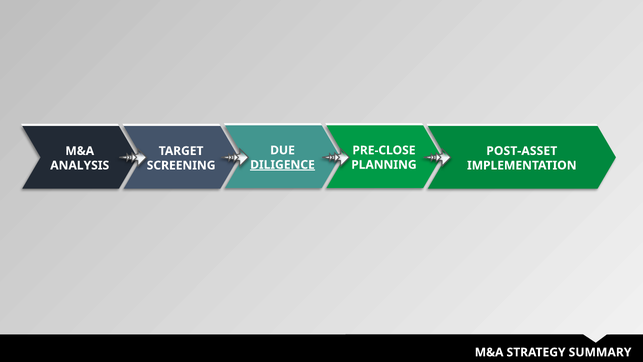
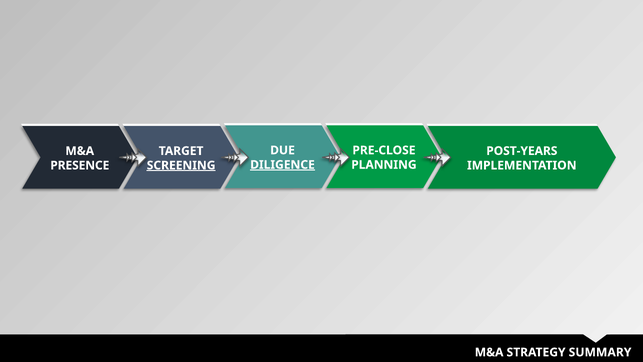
POST-ASSET: POST-ASSET -> POST-YEARS
ANALYSIS: ANALYSIS -> PRESENCE
SCREENING underline: none -> present
